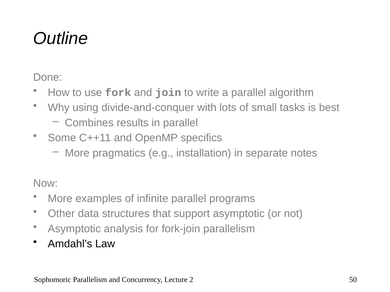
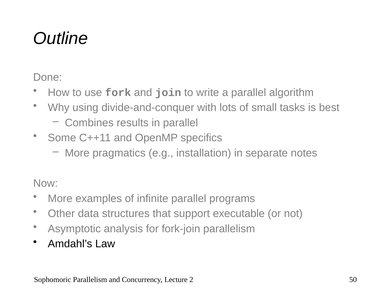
support asymptotic: asymptotic -> executable
